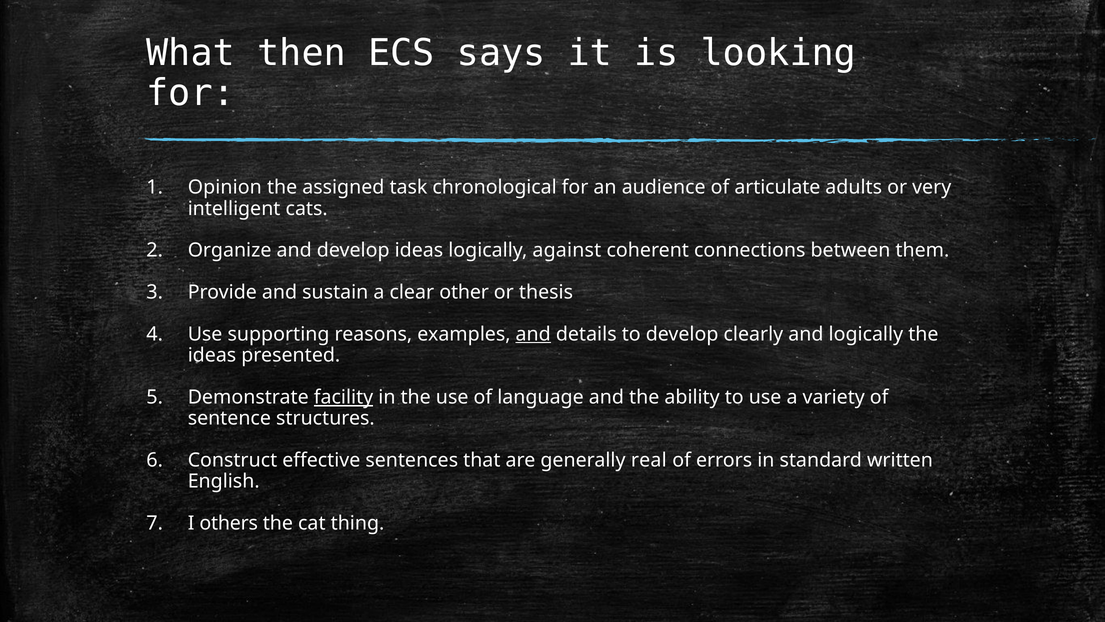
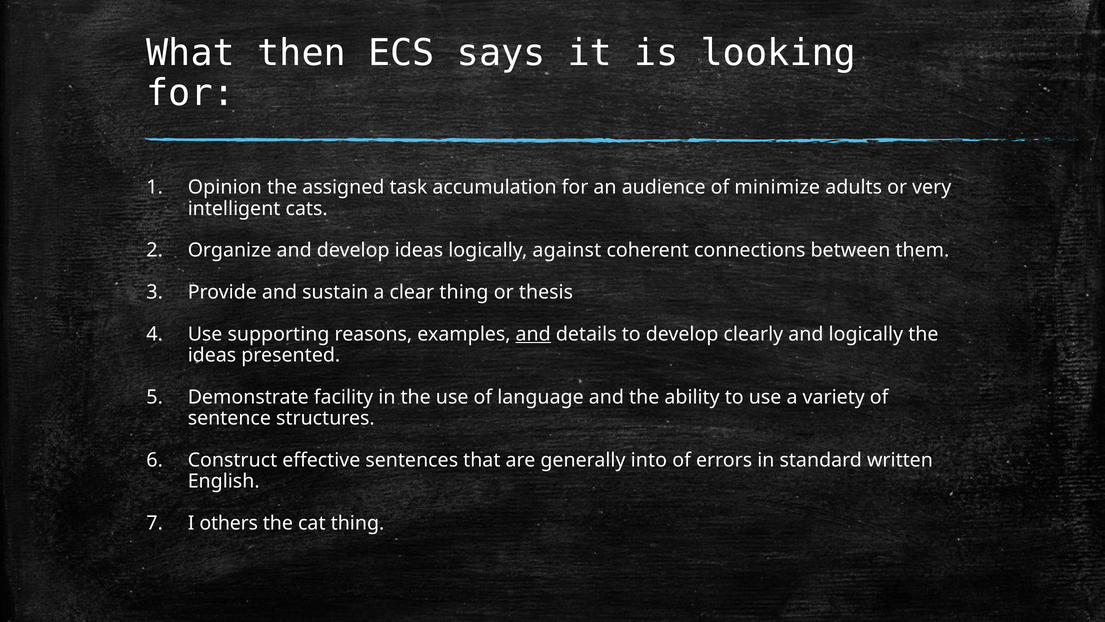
chronological: chronological -> accumulation
articulate: articulate -> minimize
clear other: other -> thing
facility underline: present -> none
real: real -> into
